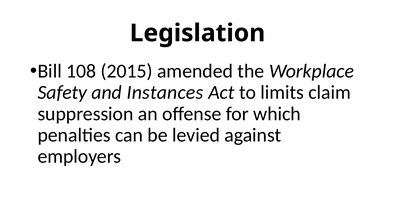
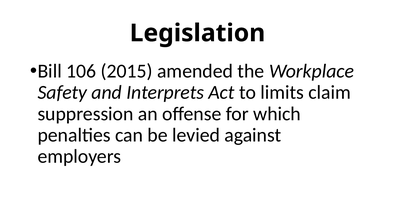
108: 108 -> 106
Instances: Instances -> Interprets
